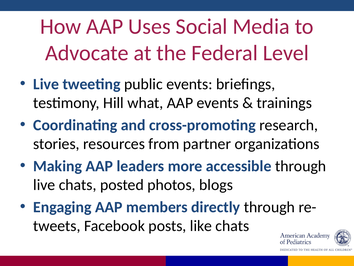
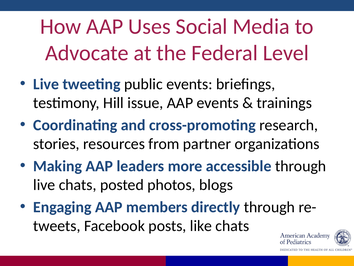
what: what -> issue
